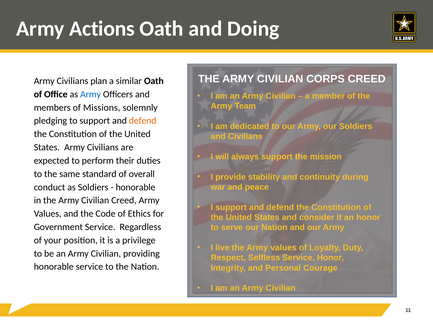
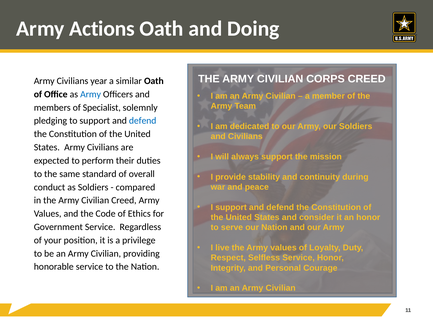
plan: plan -> year
Missions: Missions -> Specialist
defend at (143, 121) colour: orange -> blue
honorable at (135, 187): honorable -> compared
